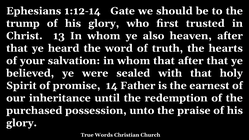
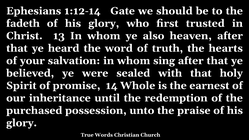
trump: trump -> fadeth
whom that: that -> sing
Father: Father -> Whole
